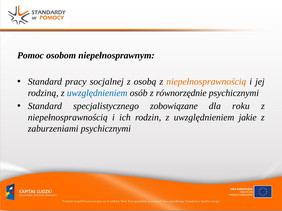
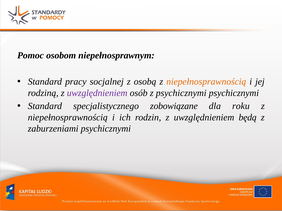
uwzględnieniem at (97, 93) colour: blue -> purple
z równorzędnie: równorzędnie -> psychicznymi
jakie: jakie -> będą
